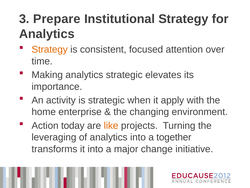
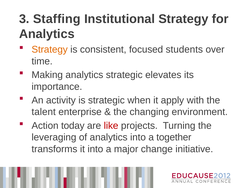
Prepare: Prepare -> Staffing
attention: attention -> students
home: home -> talent
like colour: orange -> red
